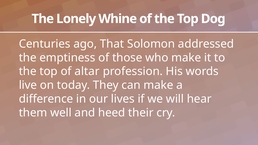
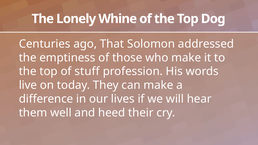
altar: altar -> stuff
